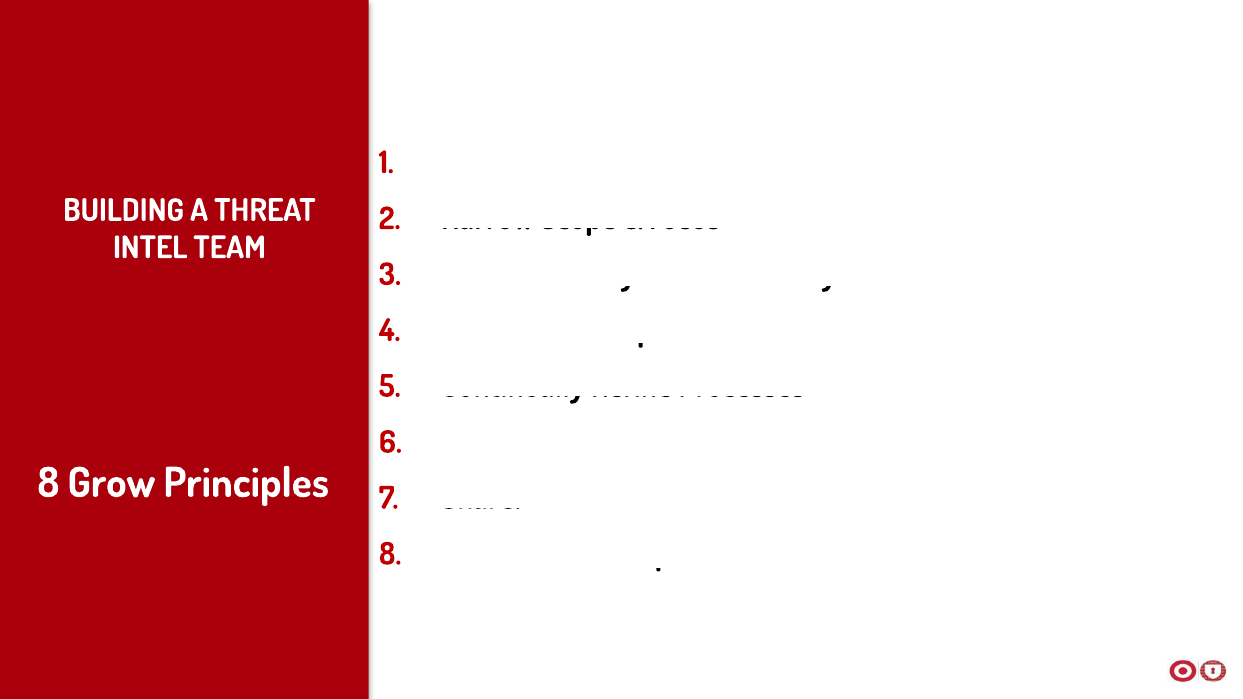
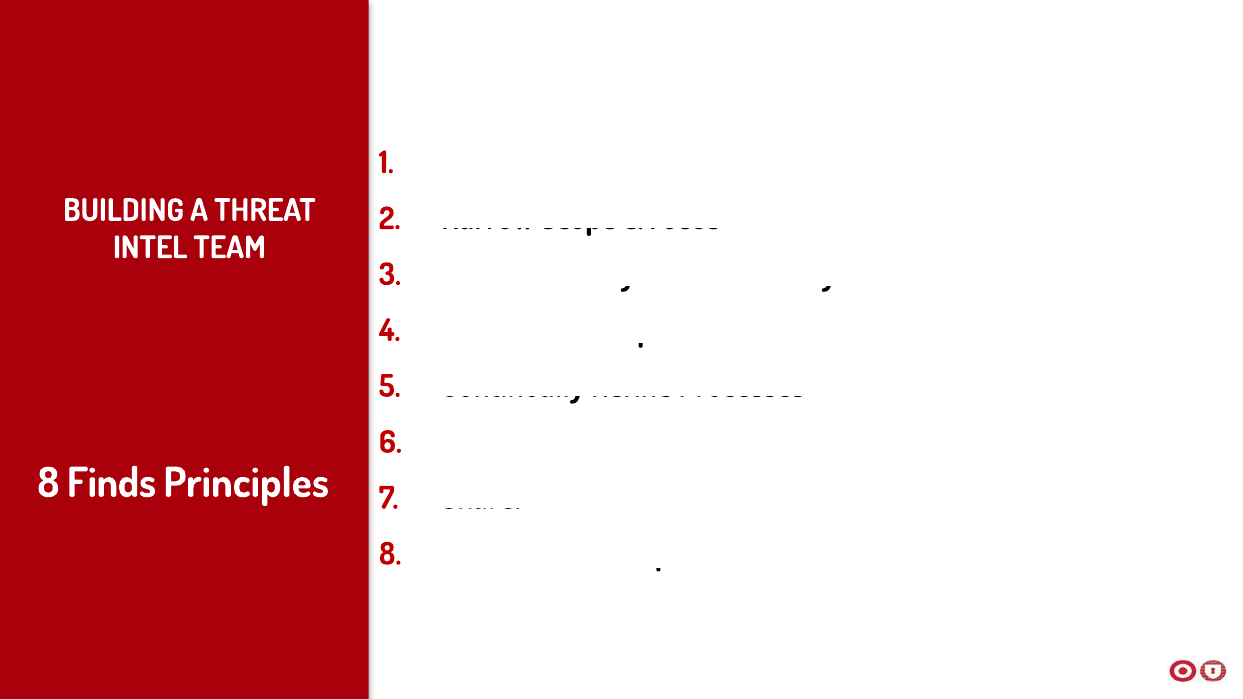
Grow: Grow -> Finds
